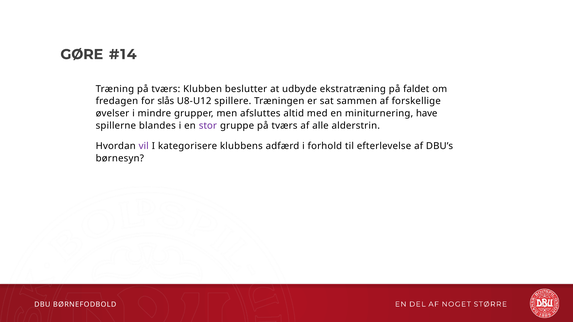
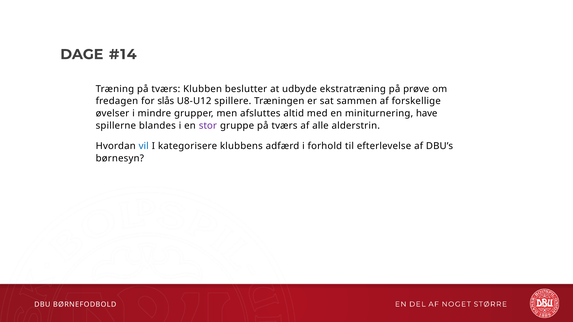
GØRE: GØRE -> DAGE
faldet: faldet -> prøve
vil colour: purple -> blue
